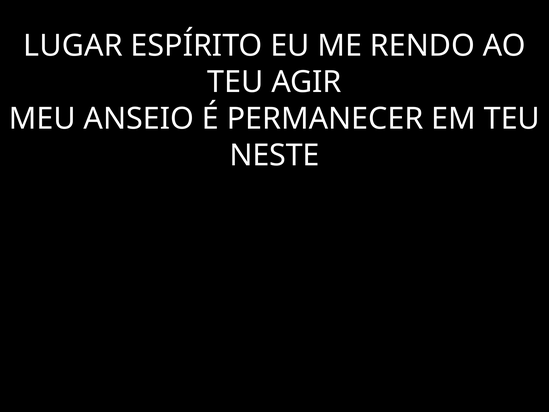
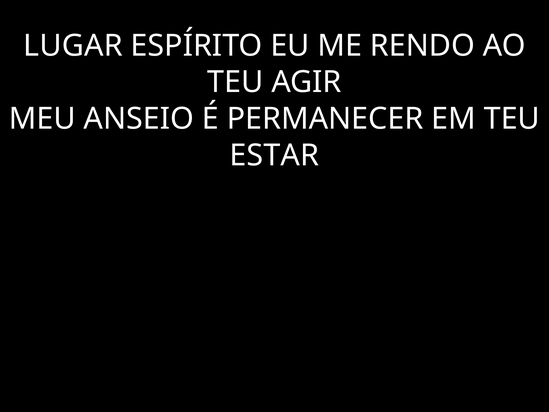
NESTE: NESTE -> ESTAR
